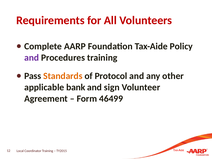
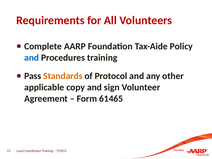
and at (32, 58) colour: purple -> blue
bank: bank -> copy
46499: 46499 -> 61465
